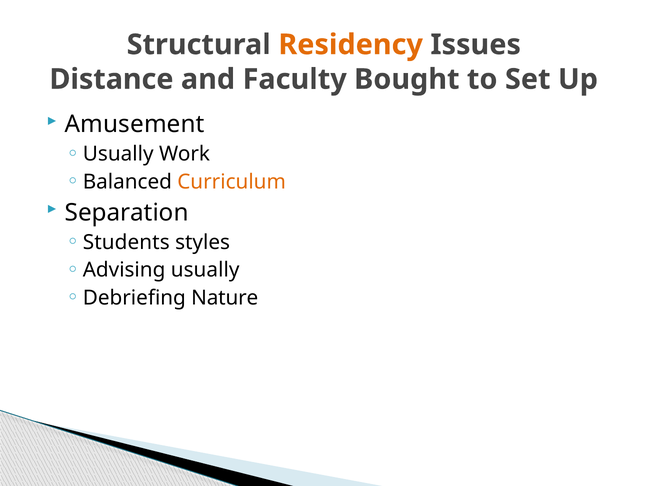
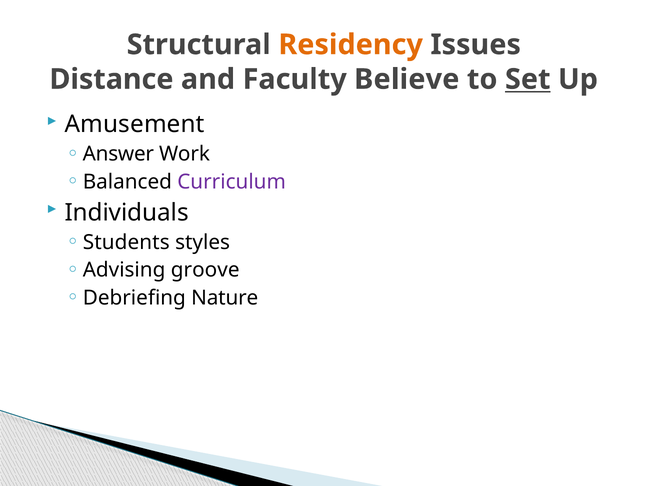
Bought: Bought -> Believe
Set underline: none -> present
Usually at (118, 154): Usually -> Answer
Curriculum colour: orange -> purple
Separation: Separation -> Individuals
Advising usually: usually -> groove
